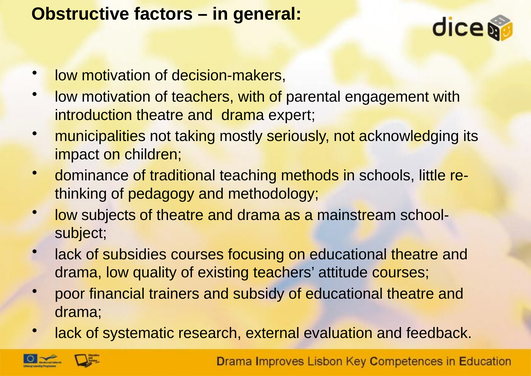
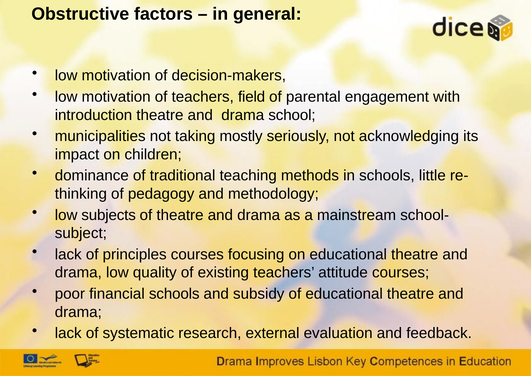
teachers with: with -> field
expert: expert -> school
subsidies: subsidies -> principles
financial trainers: trainers -> schools
